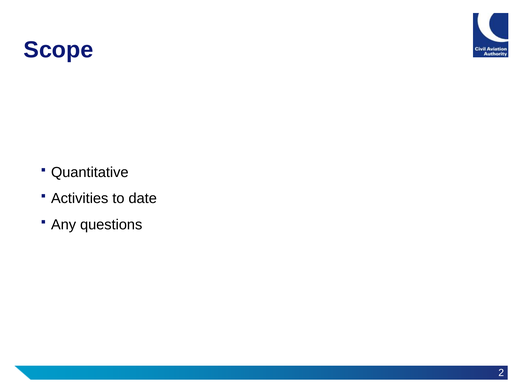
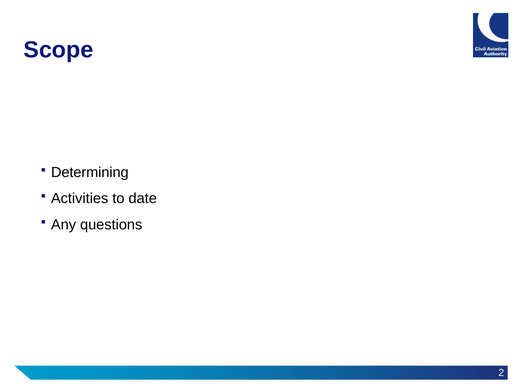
Quantitative: Quantitative -> Determining
